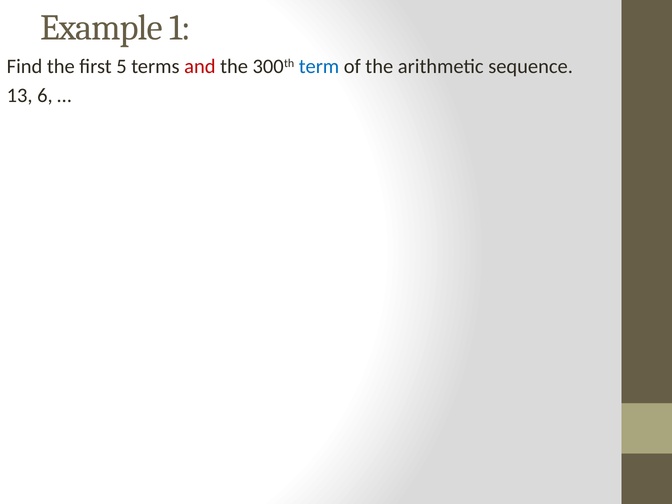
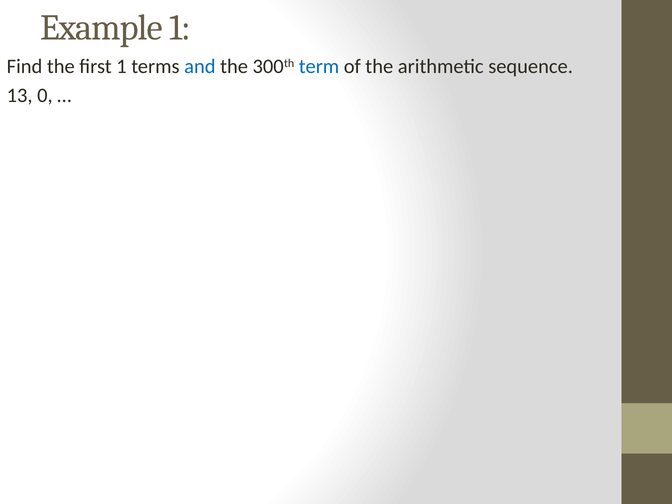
first 5: 5 -> 1
and colour: red -> blue
6: 6 -> 0
